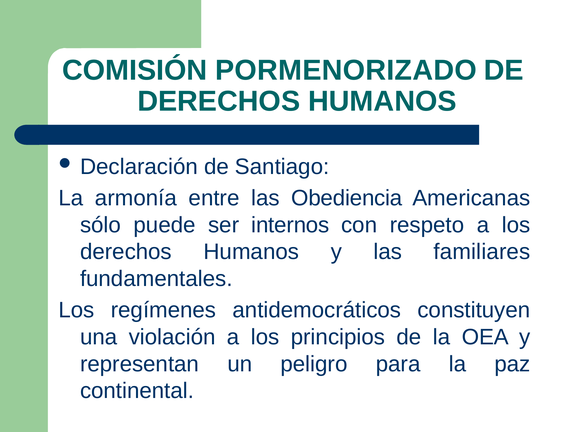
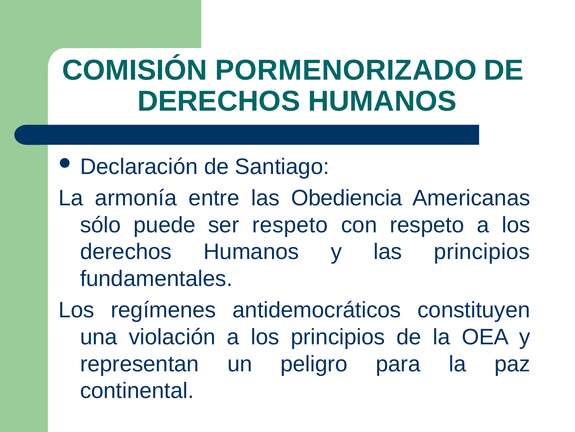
ser internos: internos -> respeto
las familiares: familiares -> principios
